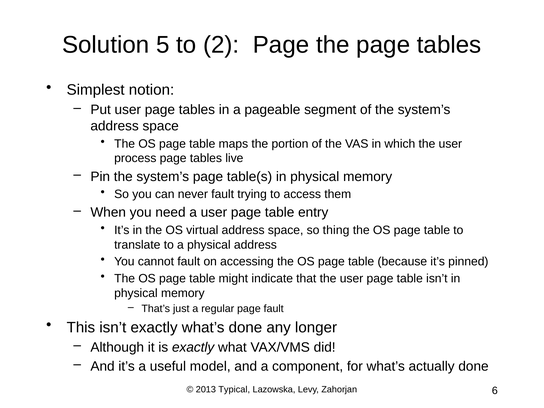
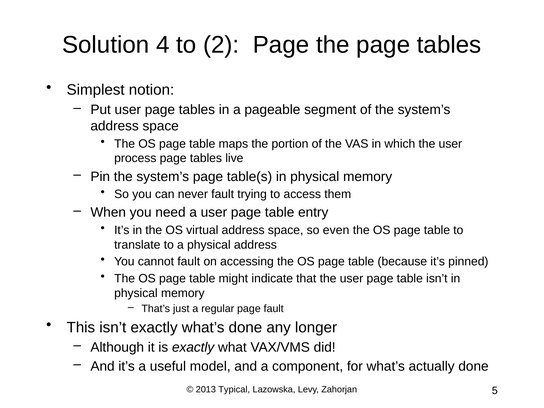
5: 5 -> 4
thing: thing -> even
6: 6 -> 5
